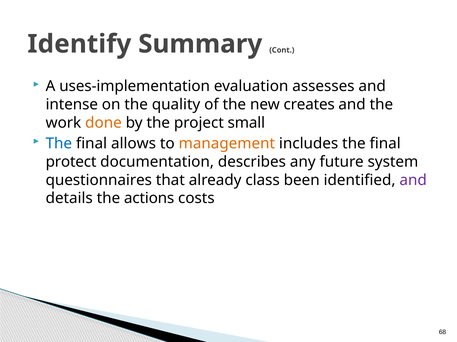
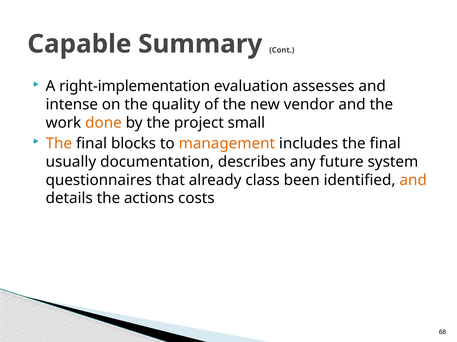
Identify: Identify -> Capable
uses-implementation: uses-implementation -> right-implementation
creates: creates -> vendor
The at (59, 144) colour: blue -> orange
allows: allows -> blocks
protect: protect -> usually
and at (413, 180) colour: purple -> orange
